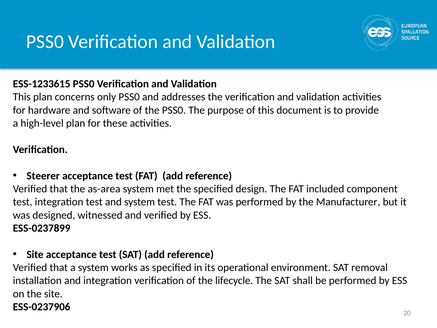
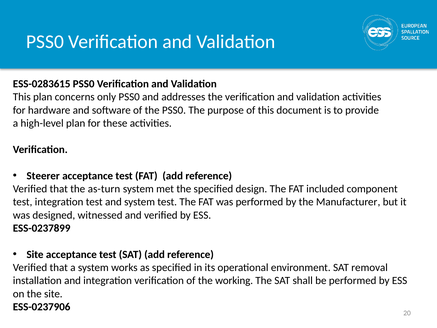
ESS-1233615: ESS-1233615 -> ESS-0283615
as-area: as-area -> as-turn
lifecycle: lifecycle -> working
